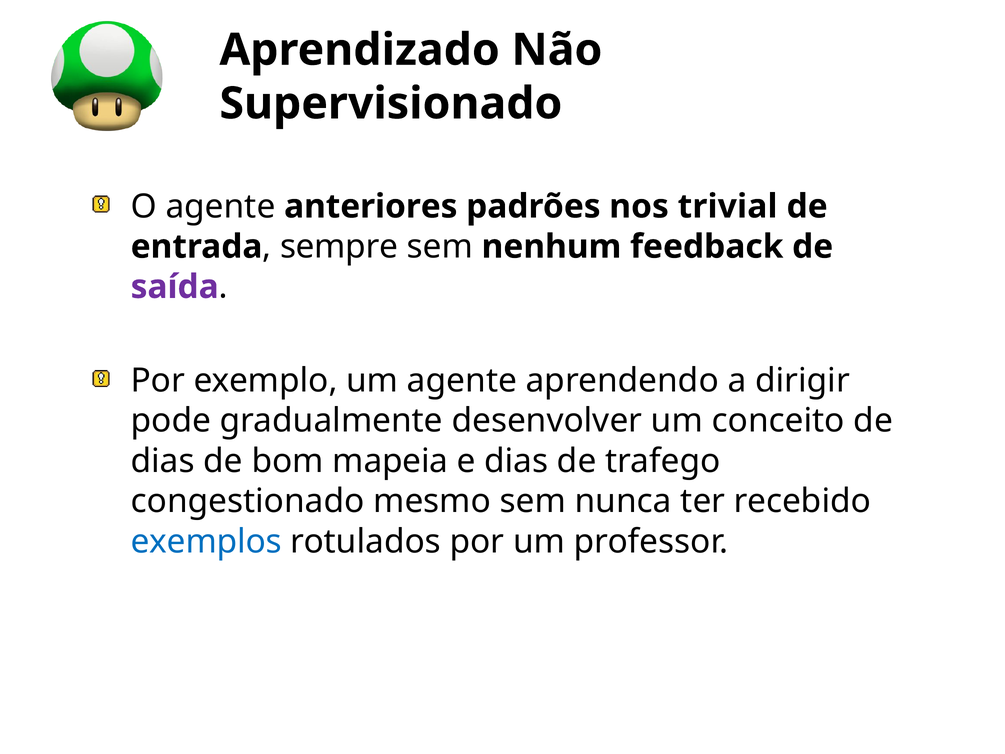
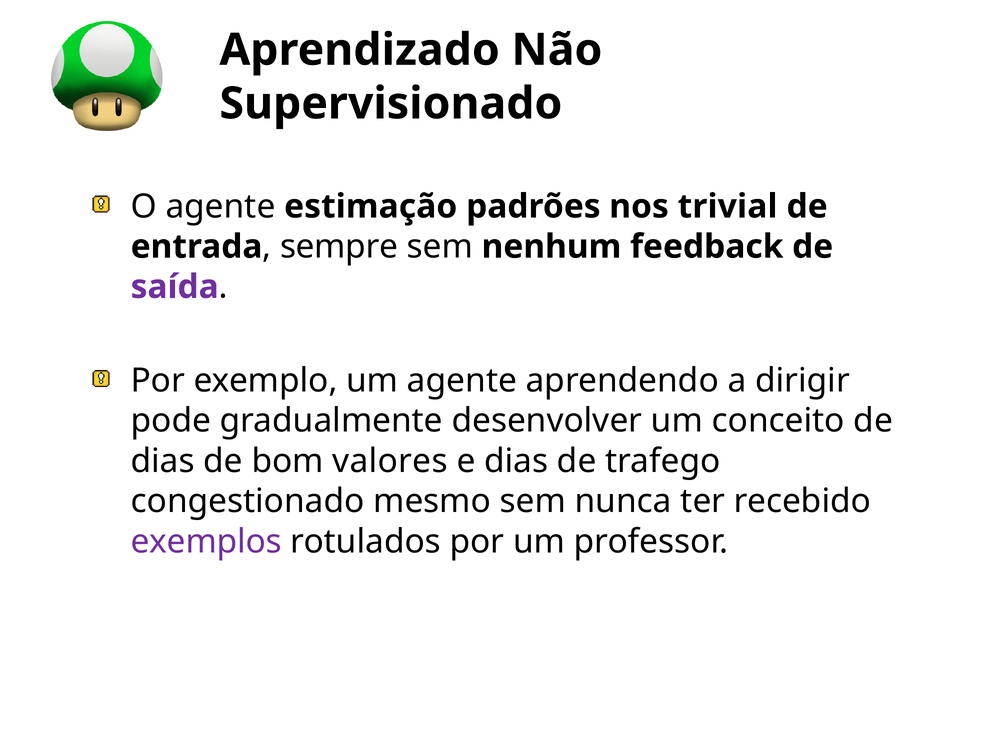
anteriores: anteriores -> estimação
mapeia: mapeia -> valores
exemplos colour: blue -> purple
